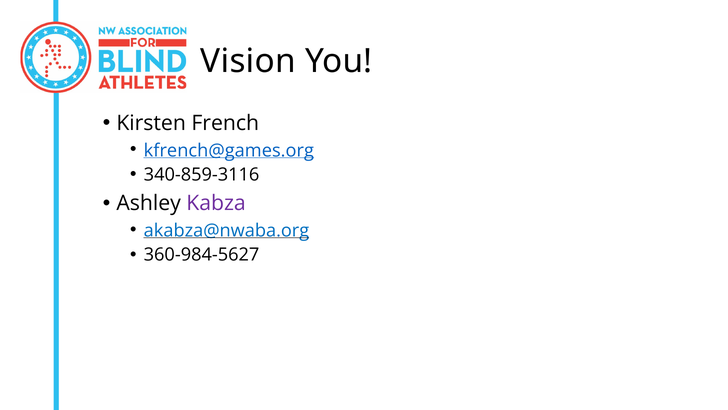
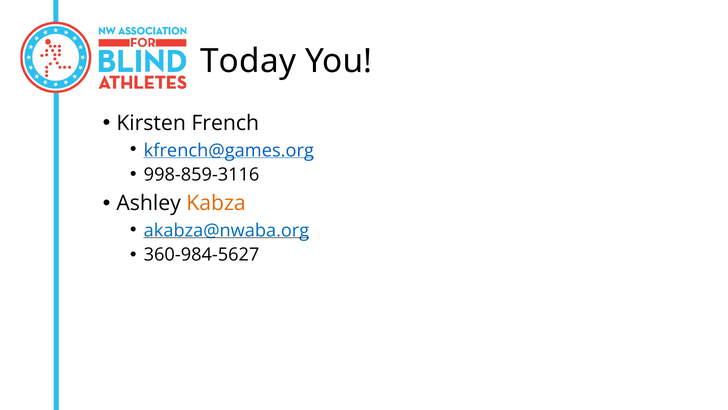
Vision: Vision -> Today
340-859-3116: 340-859-3116 -> 998-859-3116
Kabza colour: purple -> orange
